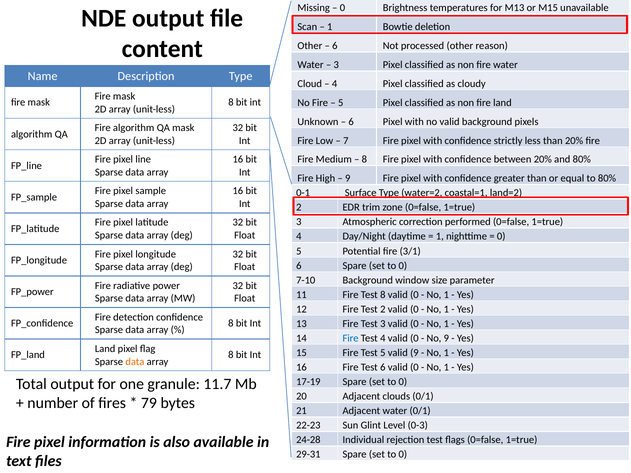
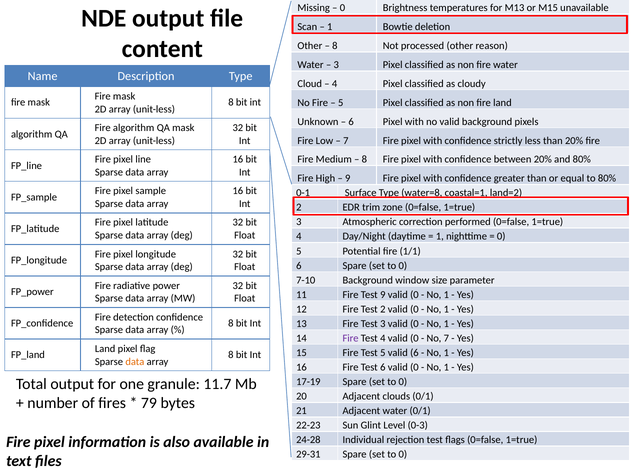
6 at (335, 46): 6 -> 8
water=2: water=2 -> water=8
3/1: 3/1 -> 1/1
Test 8: 8 -> 9
Fire at (351, 338) colour: blue -> purple
No 9: 9 -> 7
valid 9: 9 -> 6
